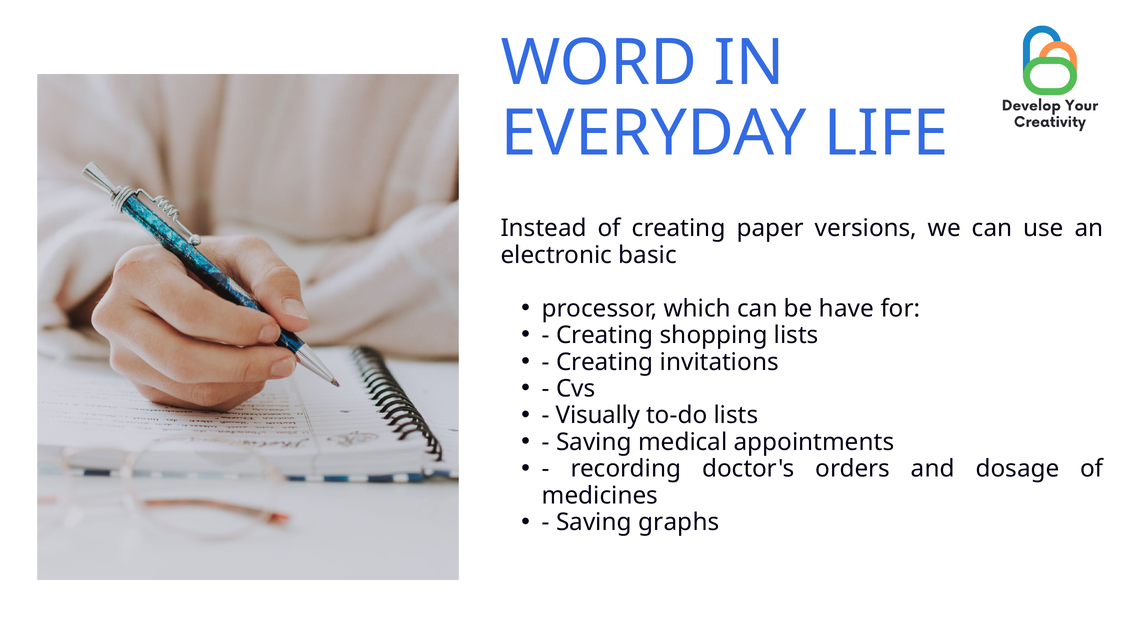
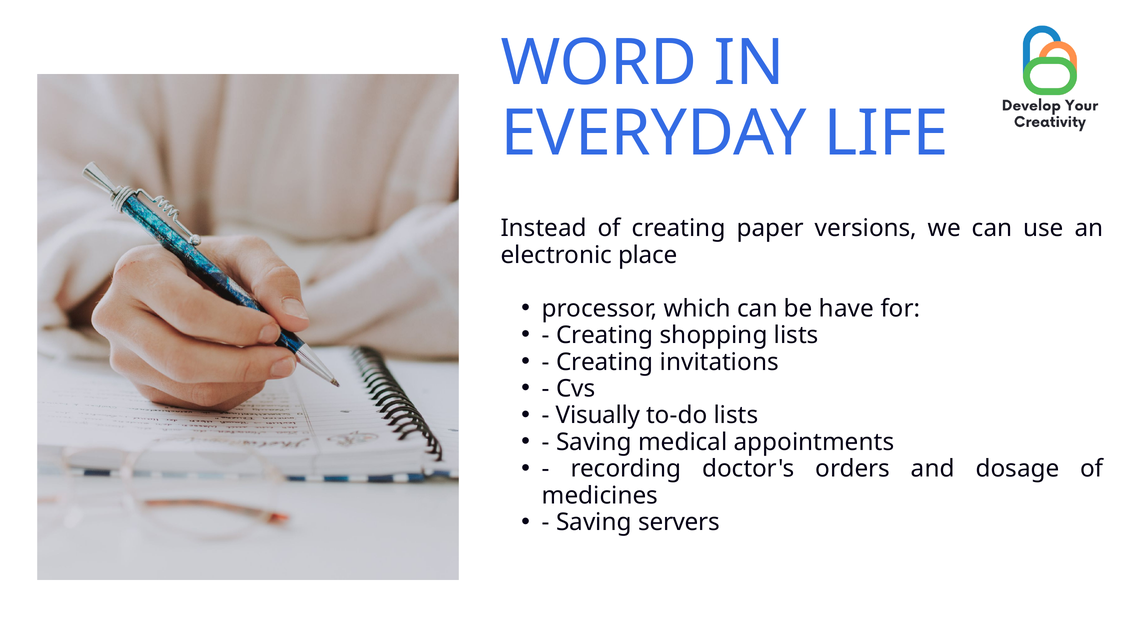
basic: basic -> place
graphs: graphs -> servers
